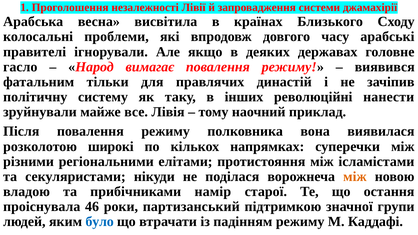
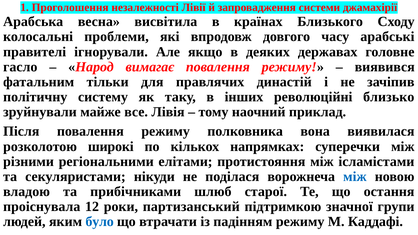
нанести: нанести -> близько
між at (355, 177) colour: orange -> blue
намір: намір -> шлюб
46: 46 -> 12
